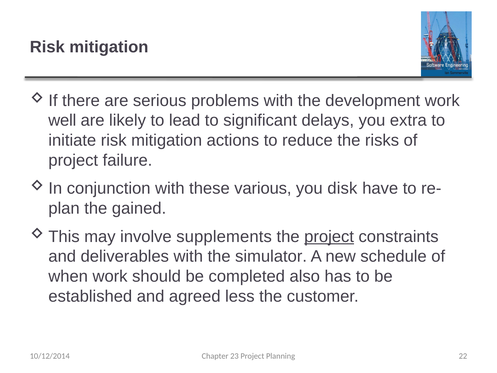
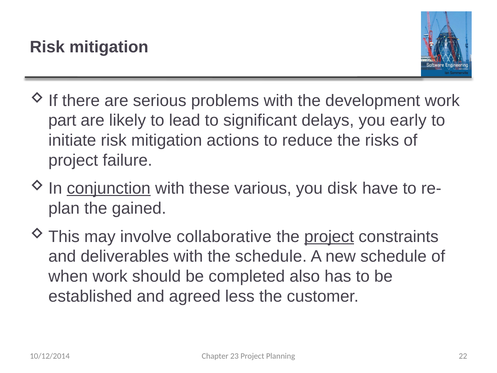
well: well -> part
extra: extra -> early
conjunction underline: none -> present
supplements: supplements -> collaborative
the simulator: simulator -> schedule
